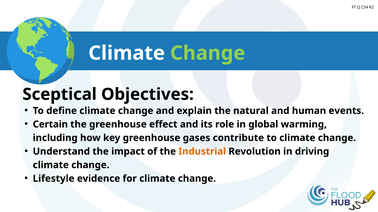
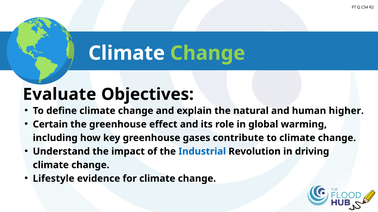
Sceptical: Sceptical -> Evaluate
events: events -> higher
Industrial colour: orange -> blue
